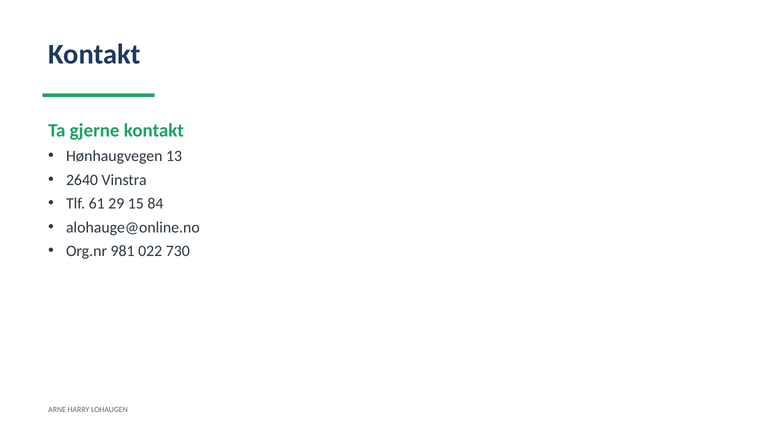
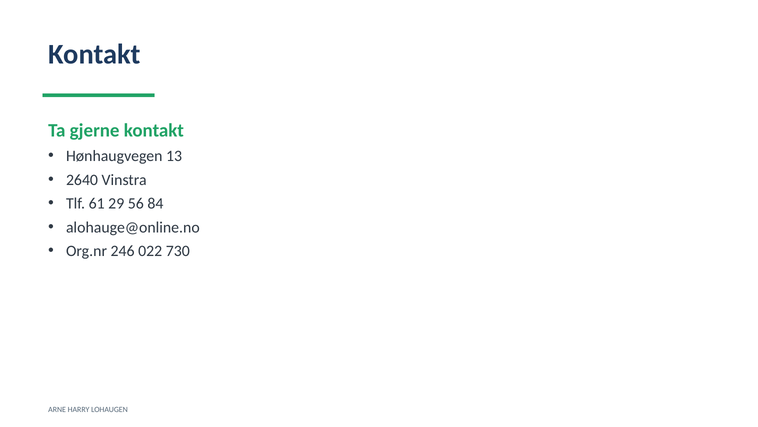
15: 15 -> 56
981: 981 -> 246
